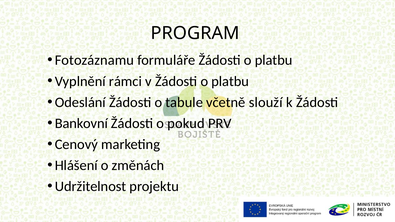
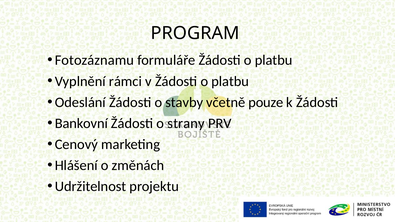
tabule: tabule -> stavby
slouží: slouží -> pouze
pokud: pokud -> strany
